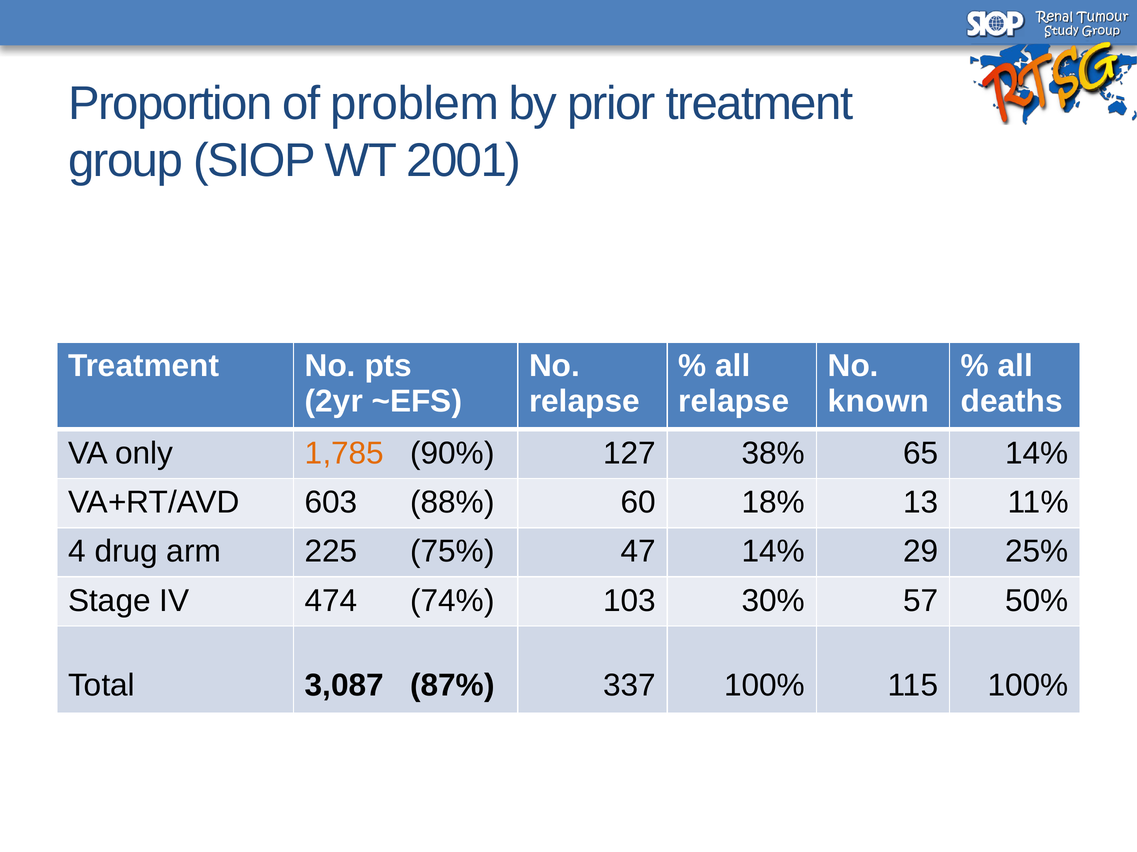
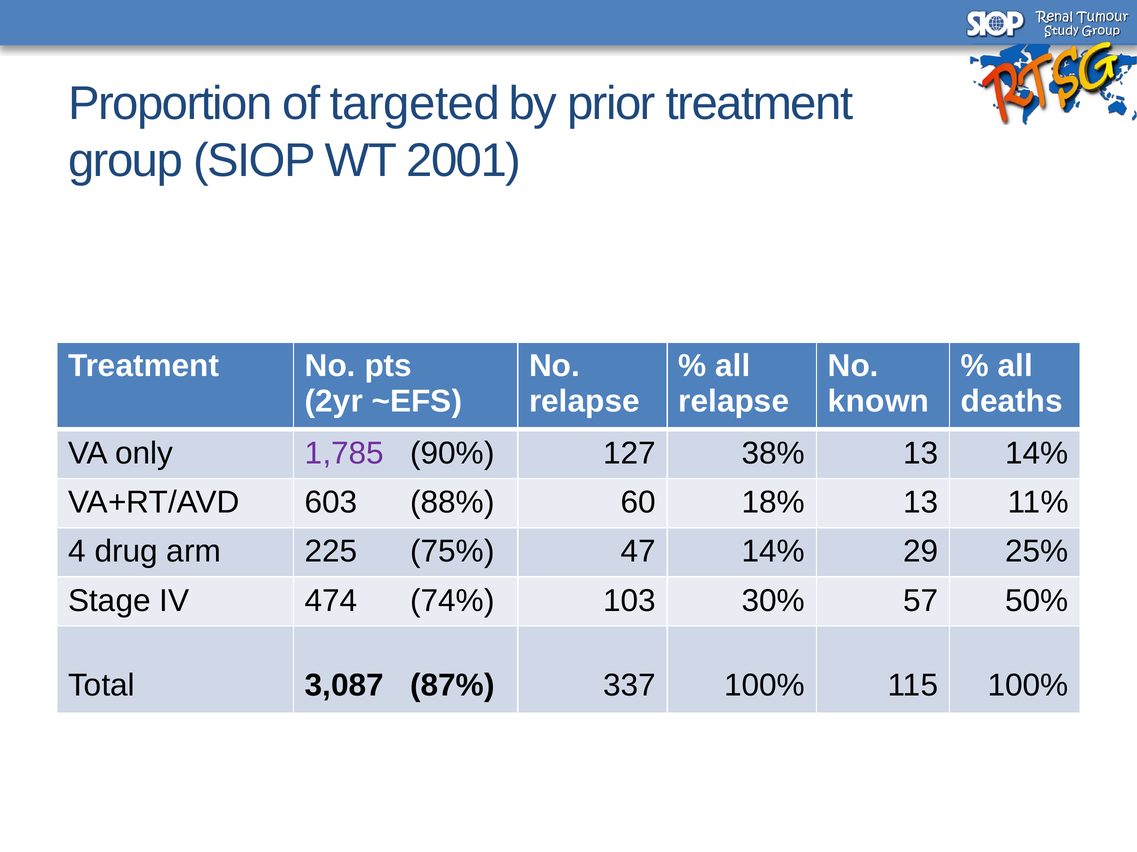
problem: problem -> targeted
1,785 colour: orange -> purple
38% 65: 65 -> 13
